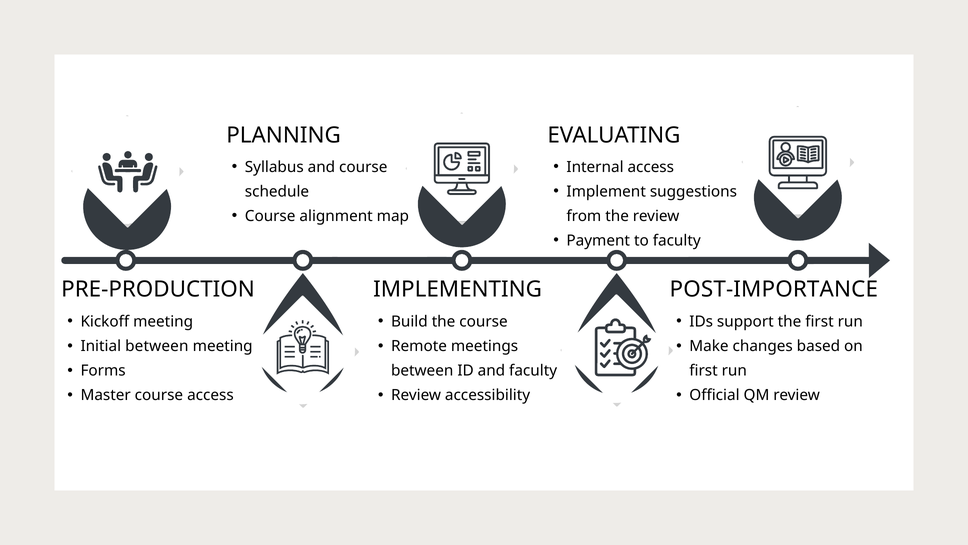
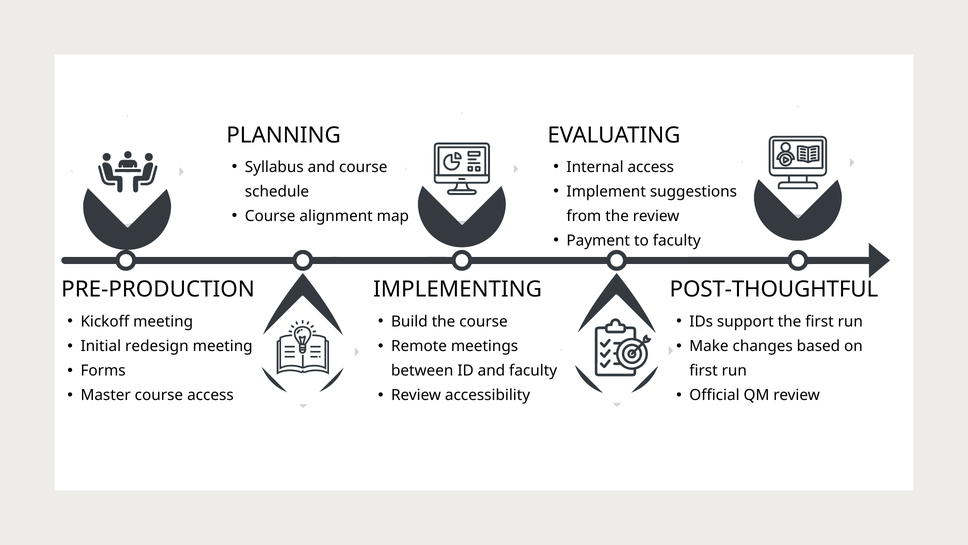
POST-IMPORTANCE: POST-IMPORTANCE -> POST-THOUGHTFUL
Initial between: between -> redesign
